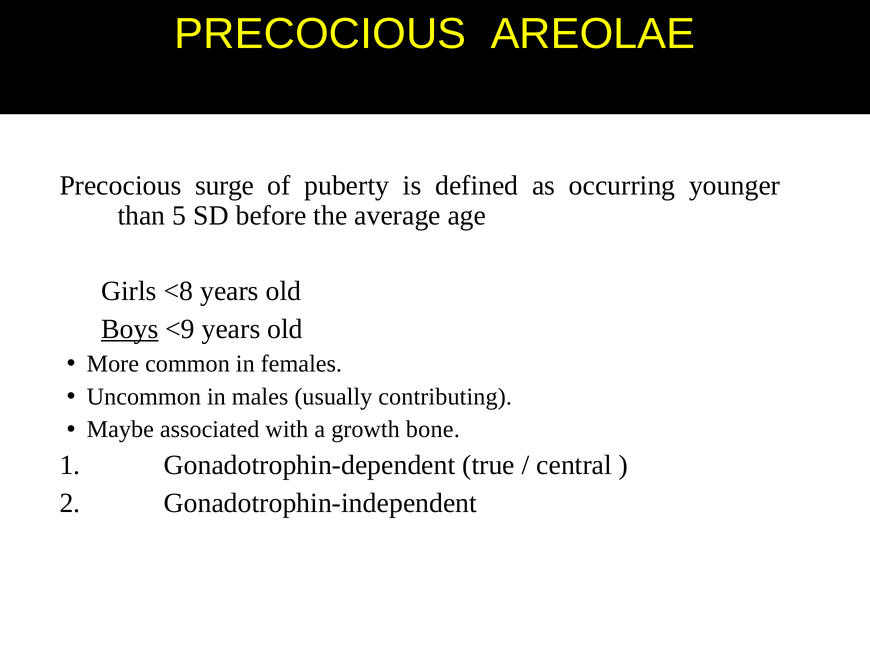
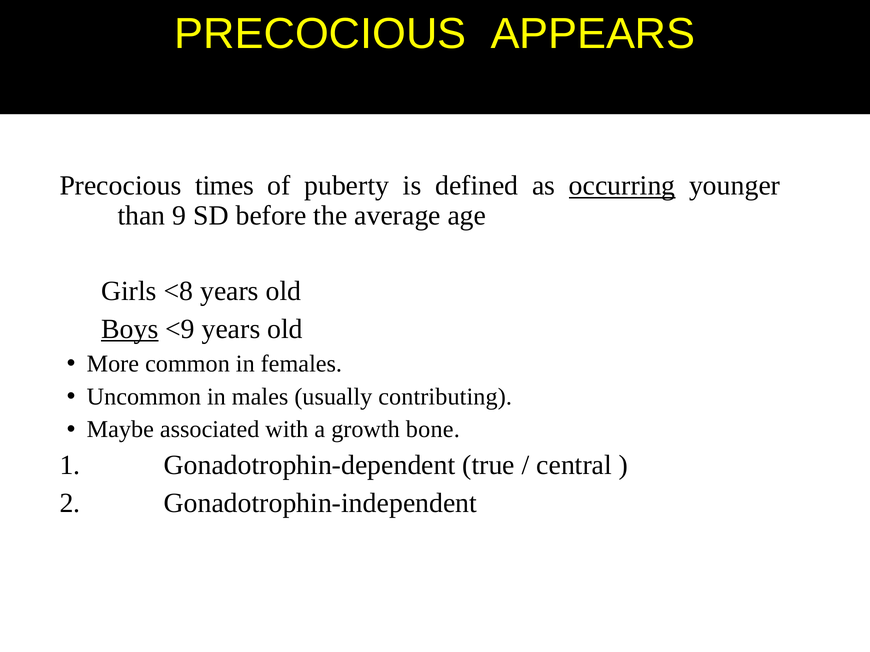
AREOLAE: AREOLAE -> APPEARS
surge: surge -> times
occurring underline: none -> present
5: 5 -> 9
